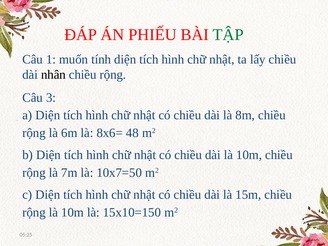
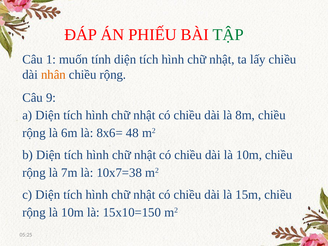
nhân colour: black -> orange
3: 3 -> 9
10x7=50: 10x7=50 -> 10x7=38
